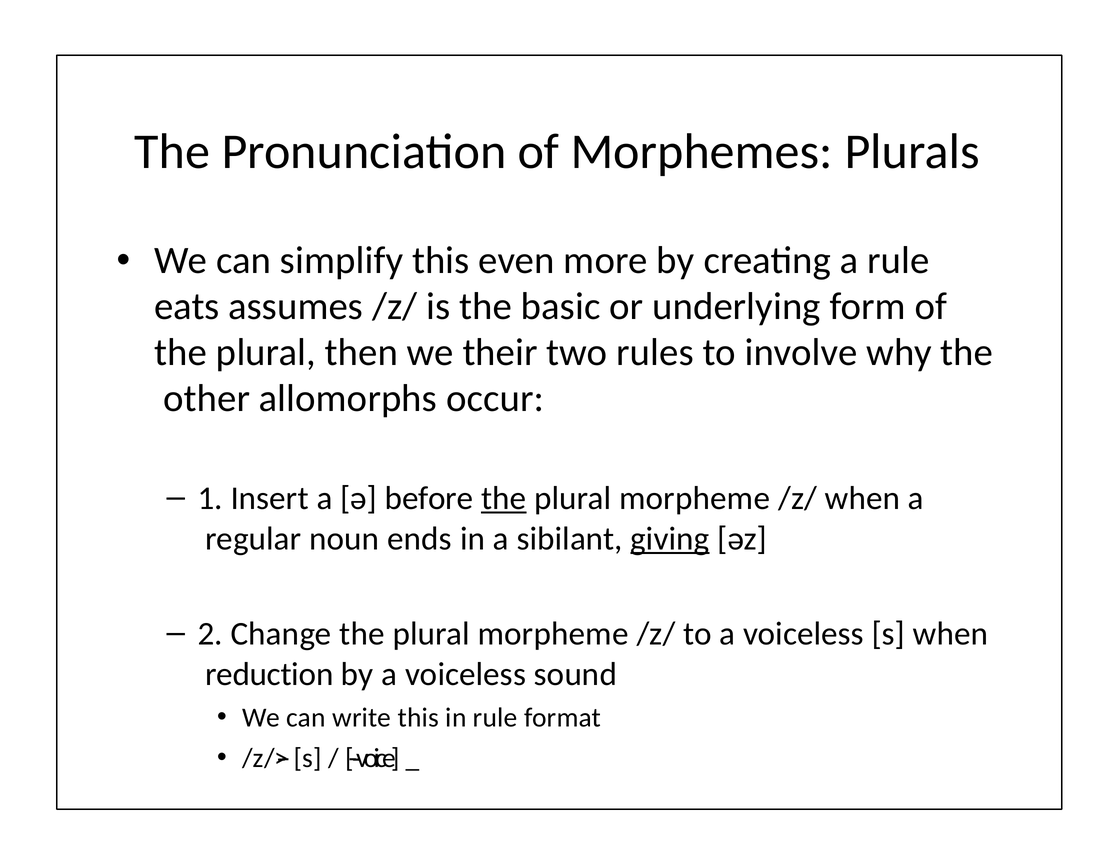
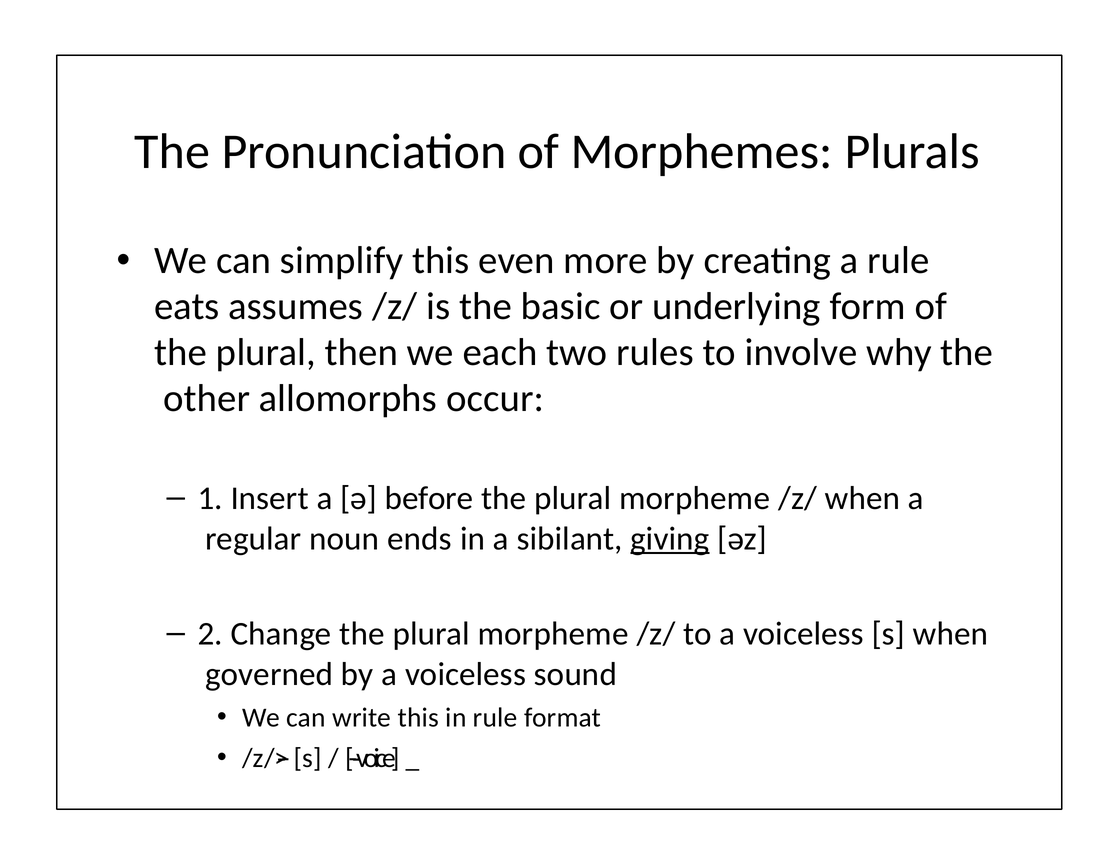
their: their -> each
the at (504, 498) underline: present -> none
reduction: reduction -> governed
